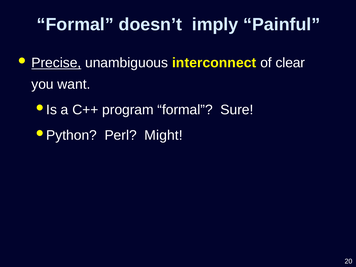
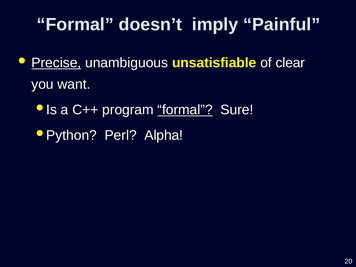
interconnect: interconnect -> unsatisfiable
formal at (185, 110) underline: none -> present
Might: Might -> Alpha
